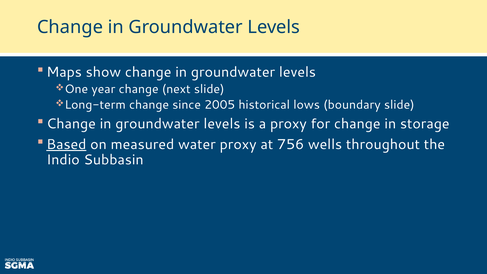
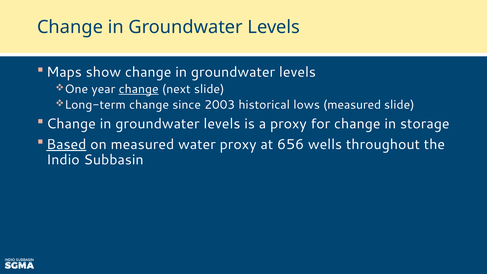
change at (139, 89) underline: none -> present
2005: 2005 -> 2003
lows boundary: boundary -> measured
756: 756 -> 656
